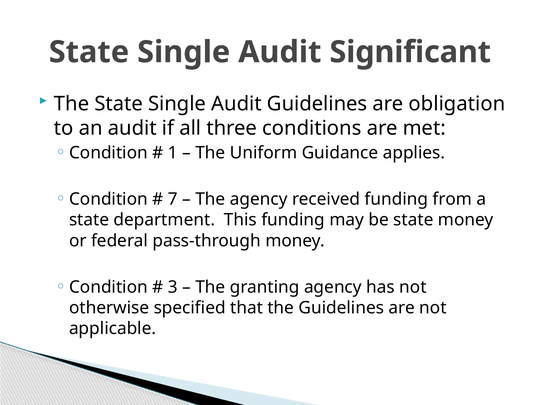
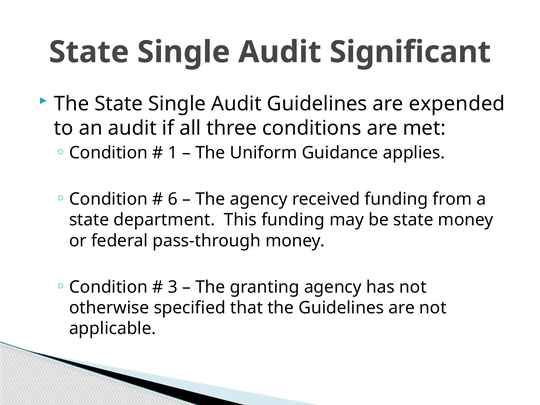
obligation: obligation -> expended
7: 7 -> 6
